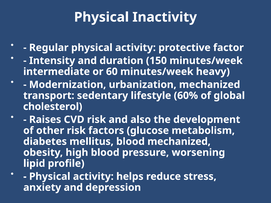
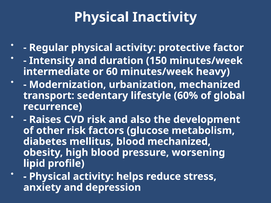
cholesterol: cholesterol -> recurrence
